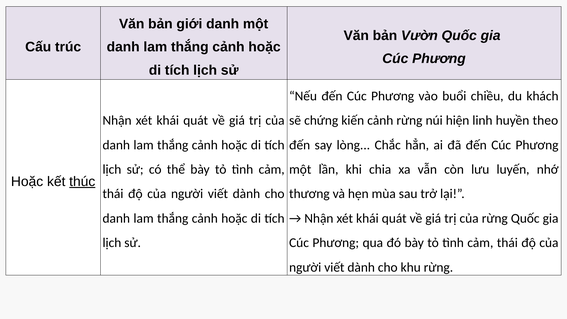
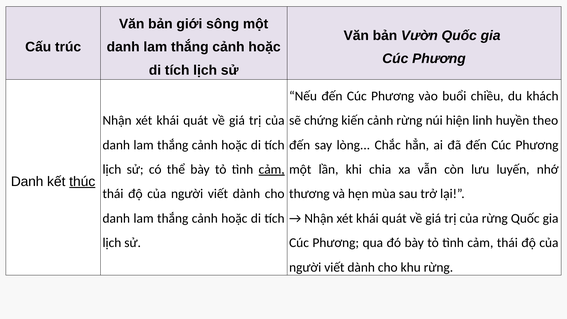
giới danh: danh -> sông
cảm at (272, 169) underline: none -> present
Hoặc at (27, 182): Hoặc -> Danh
